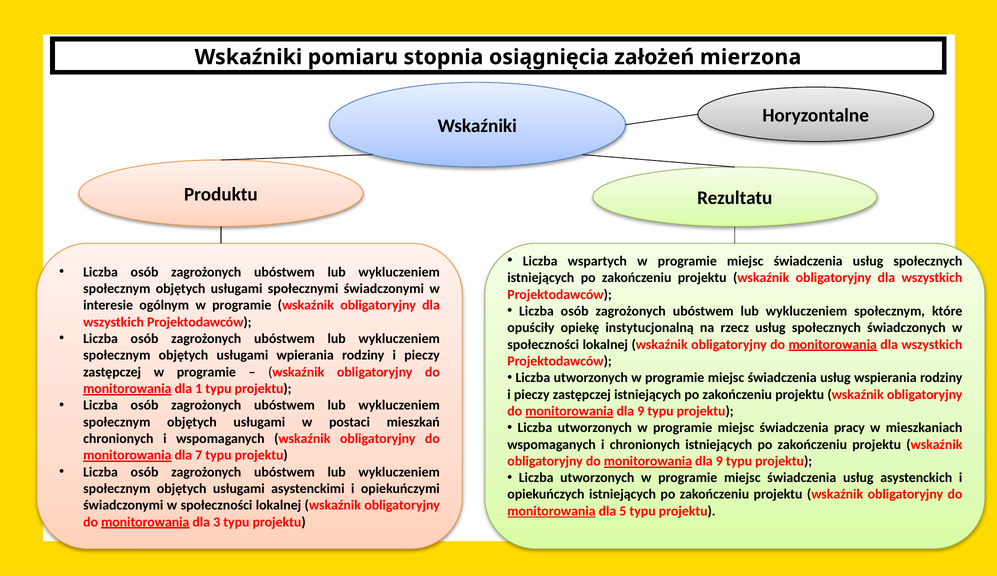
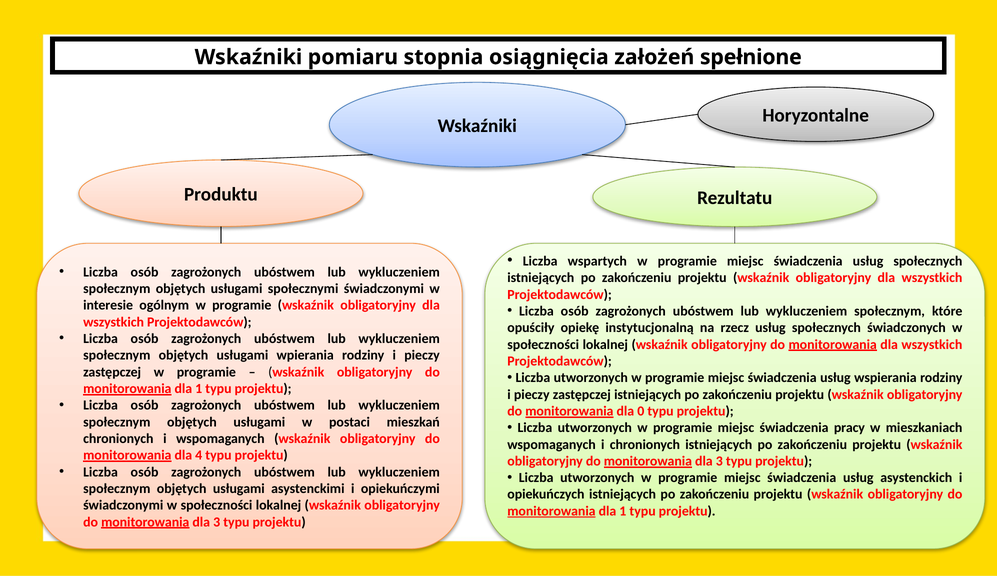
mierzona: mierzona -> spełnione
9 at (641, 411): 9 -> 0
7: 7 -> 4
9 at (719, 461): 9 -> 3
5 at (623, 511): 5 -> 1
